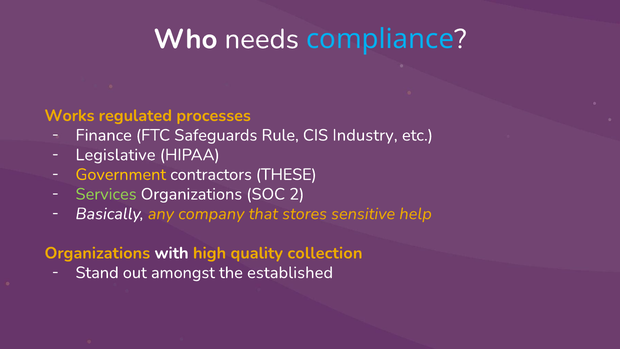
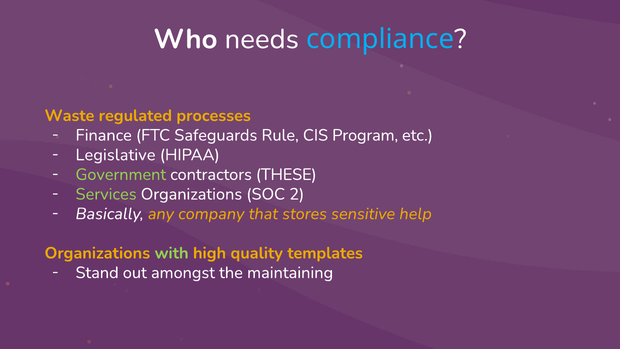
Works: Works -> Waste
Industry: Industry -> Program
Government colour: yellow -> light green
with colour: white -> light green
collection: collection -> templates
established: established -> maintaining
